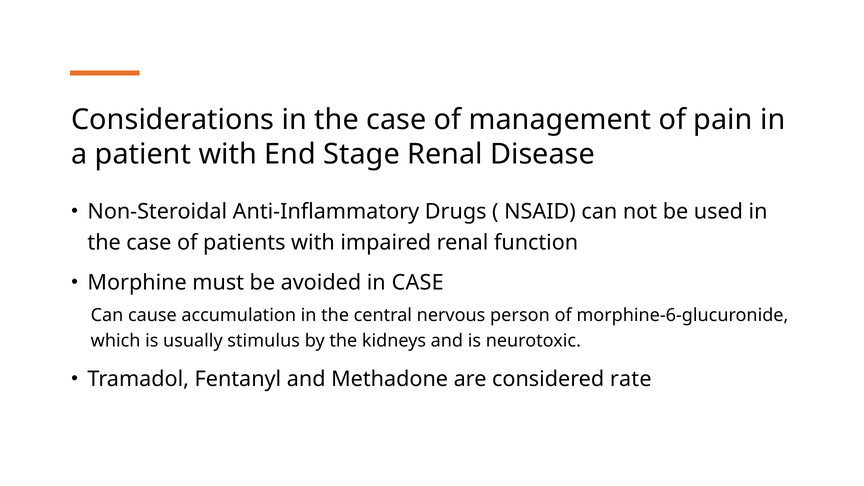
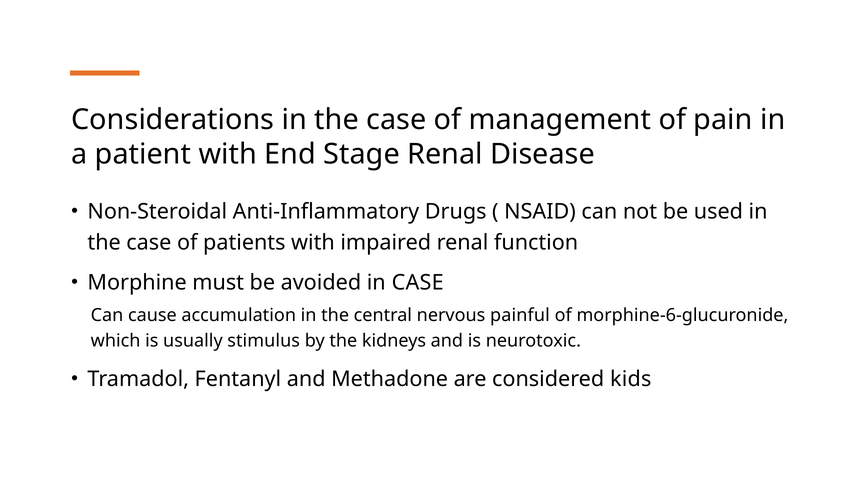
person: person -> painful
rate: rate -> kids
